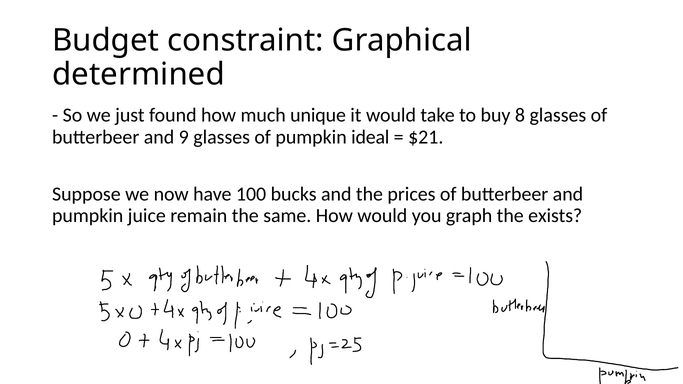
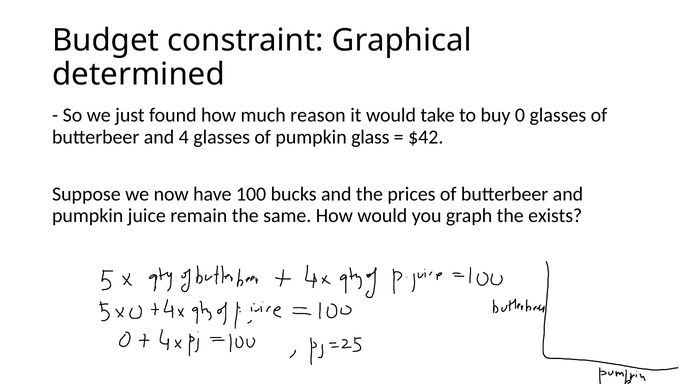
unique: unique -> reason
8: 8 -> 0
9: 9 -> 4
ideal: ideal -> glass
$21: $21 -> $42
